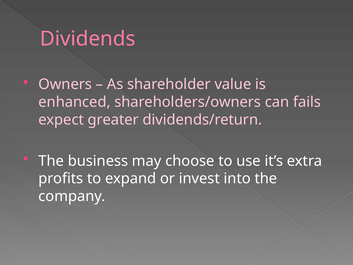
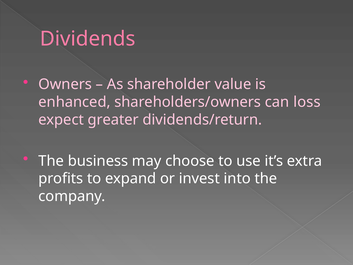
fails: fails -> loss
